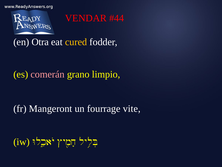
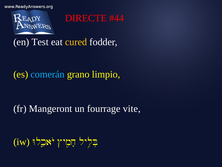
VENDAR: VENDAR -> DIRECTE
Otra: Otra -> Test
comerán colour: pink -> light blue
